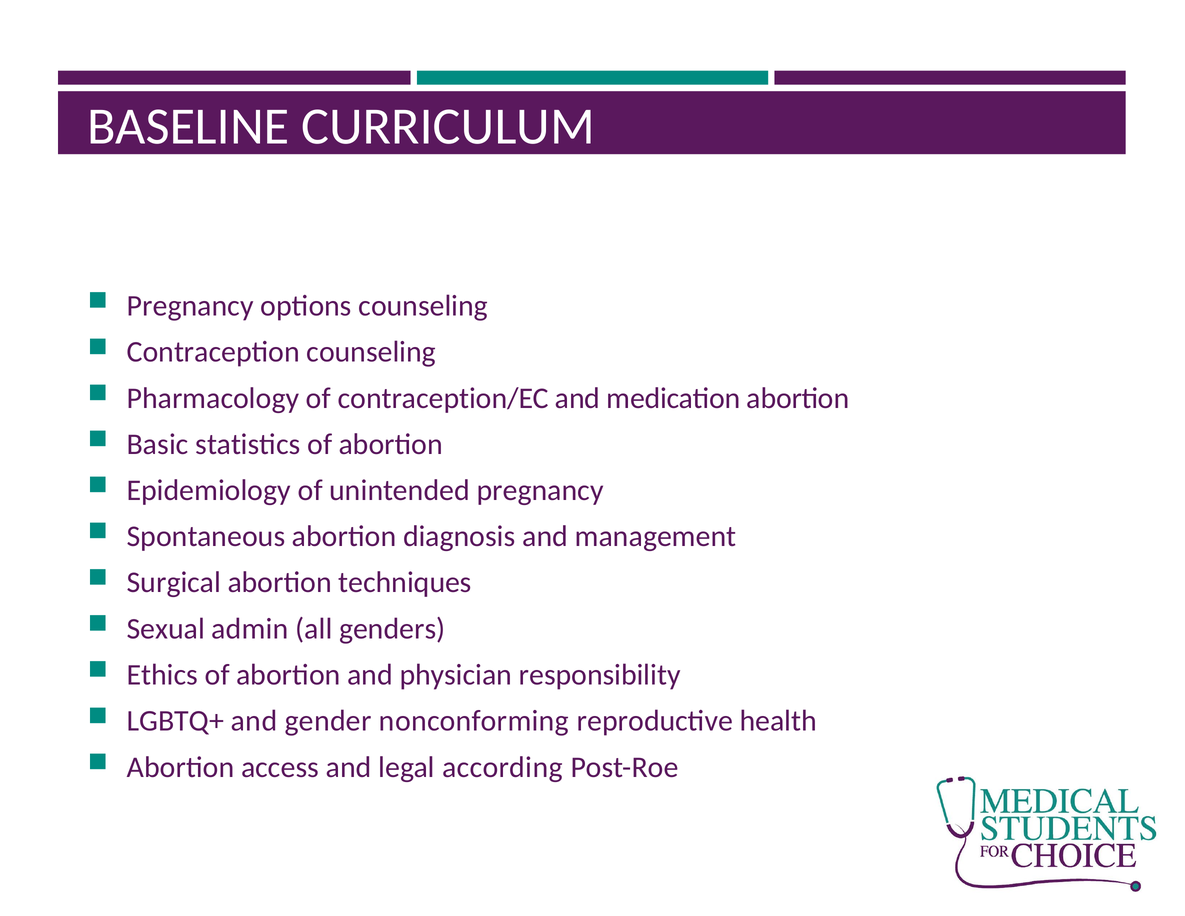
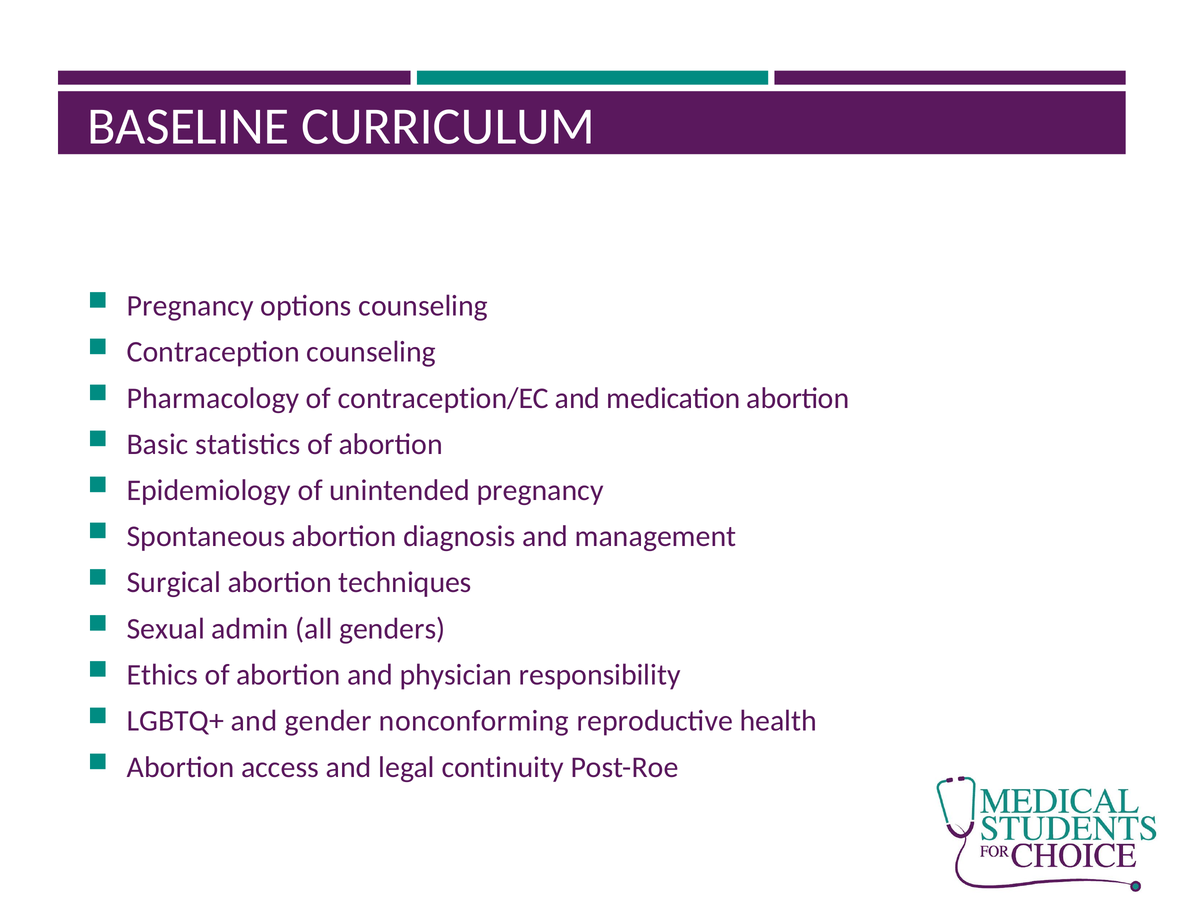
according: according -> continuity
